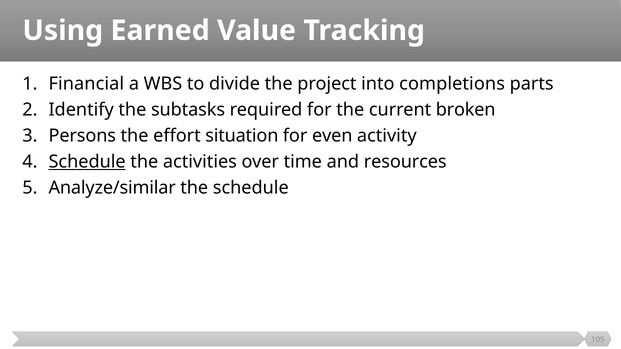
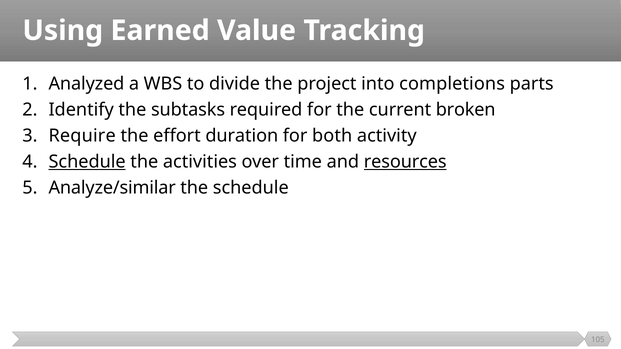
Financial: Financial -> Analyzed
Persons: Persons -> Require
situation: situation -> duration
even: even -> both
resources underline: none -> present
